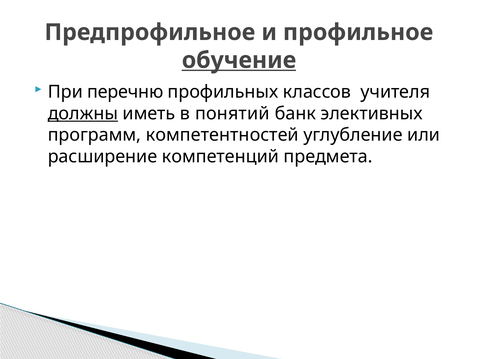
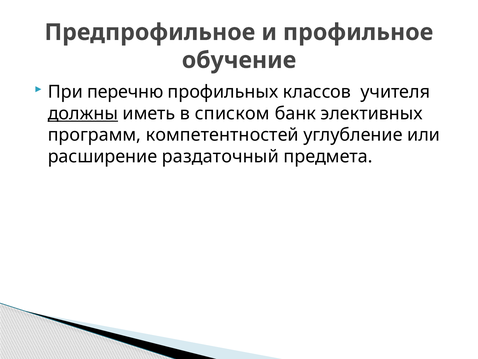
обучение underline: present -> none
понятий: понятий -> списком
компетенций: компетенций -> раздаточный
